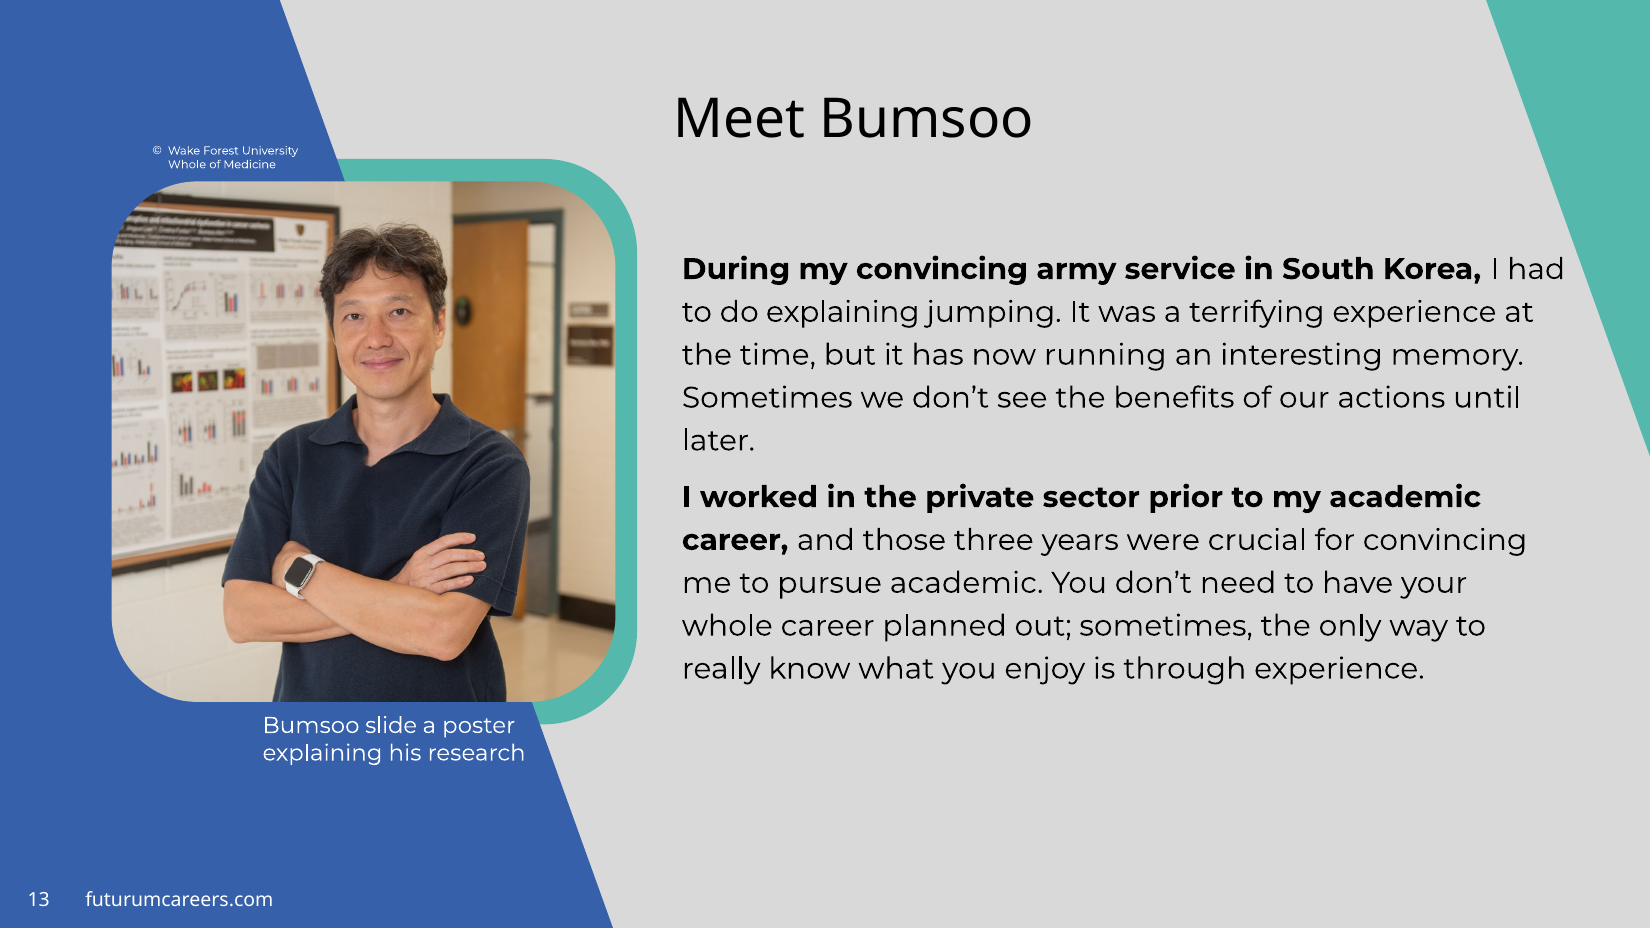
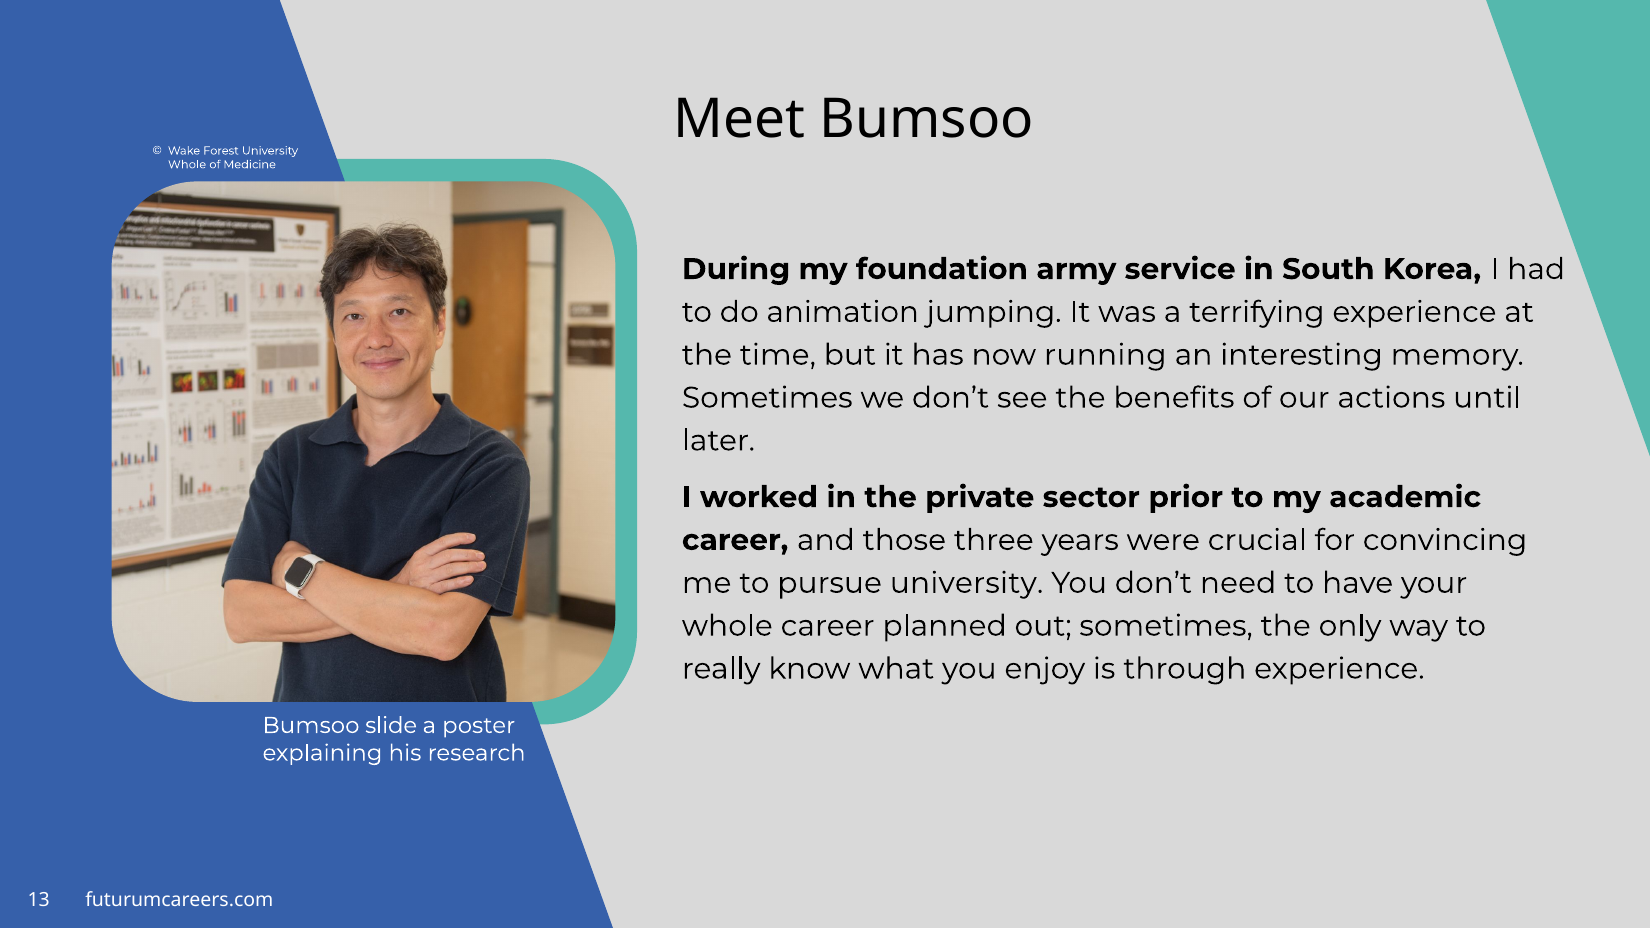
my convincing: convincing -> foundation
do explaining: explaining -> animation
pursue academic: academic -> university
